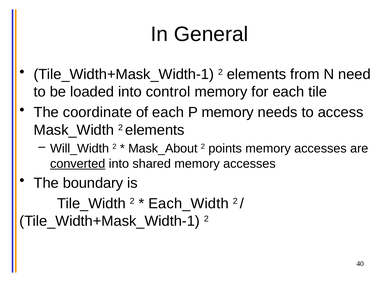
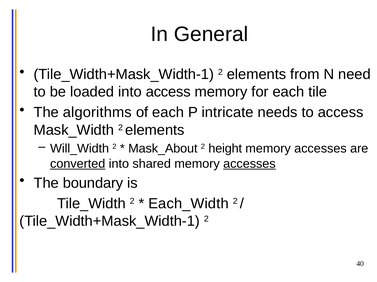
into control: control -> access
coordinate: coordinate -> algorithms
P memory: memory -> intricate
points: points -> height
accesses at (249, 164) underline: none -> present
